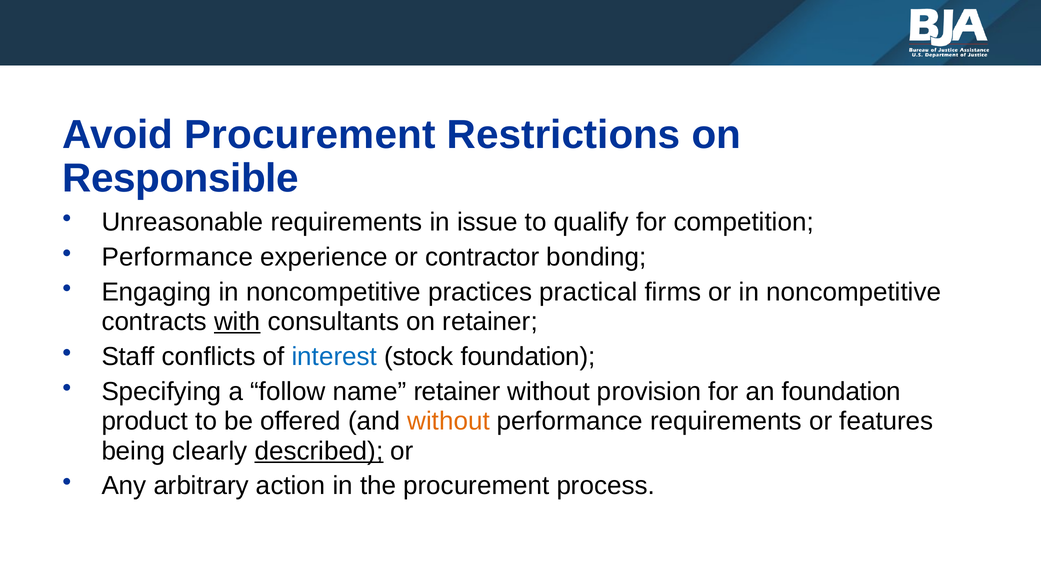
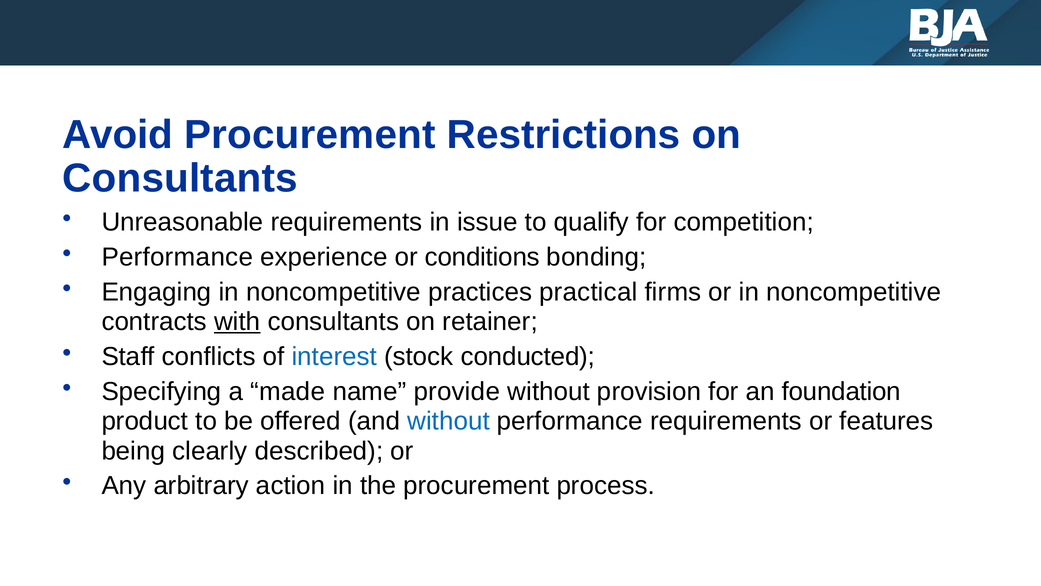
Responsible at (180, 178): Responsible -> Consultants
contractor: contractor -> conditions
stock foundation: foundation -> conducted
follow: follow -> made
name retainer: retainer -> provide
without at (449, 421) colour: orange -> blue
described underline: present -> none
